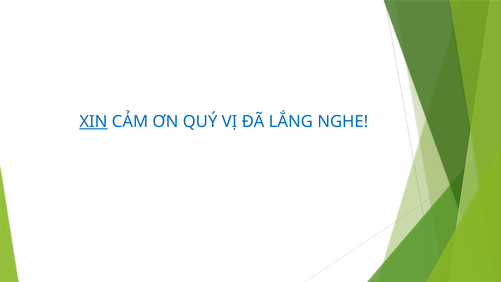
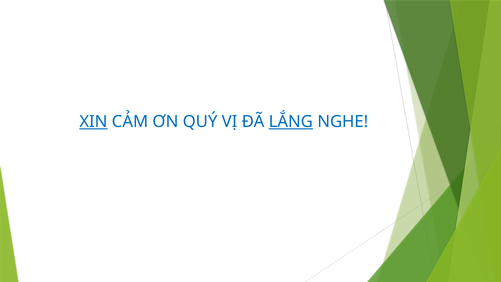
LẮNG underline: none -> present
